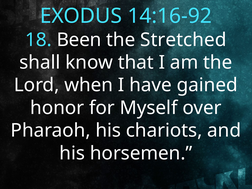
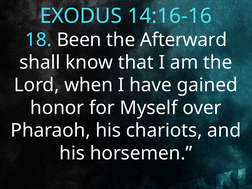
14:16-92: 14:16-92 -> 14:16-16
Stretched: Stretched -> Afterward
